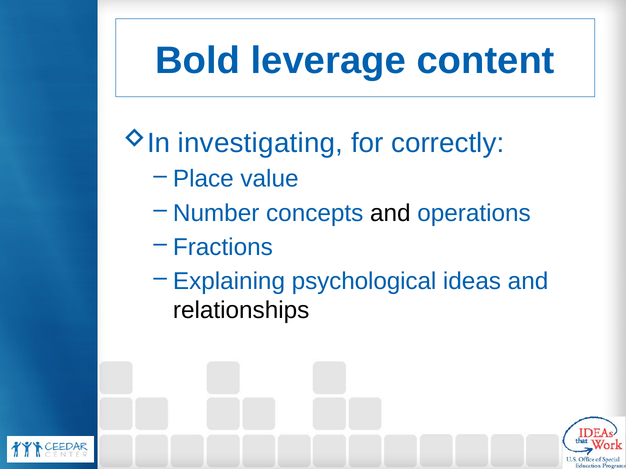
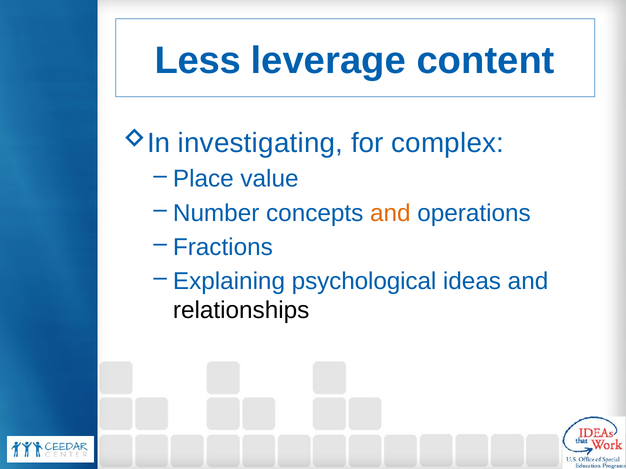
Bold: Bold -> Less
correctly: correctly -> complex
and at (390, 213) colour: black -> orange
